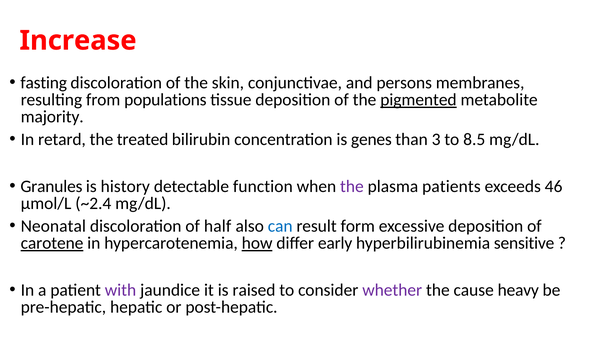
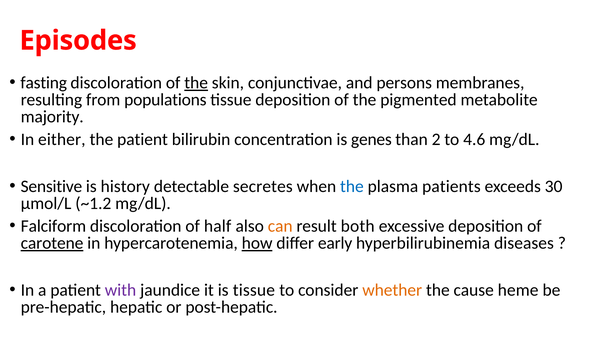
Increase: Increase -> Episodes
the at (196, 83) underline: none -> present
pigmented underline: present -> none
retard: retard -> either
the treated: treated -> patient
3: 3 -> 2
8.5: 8.5 -> 4.6
Granules: Granules -> Sensitive
function: function -> secretes
the at (352, 186) colour: purple -> blue
46: 46 -> 30
~2.4: ~2.4 -> ~1.2
Neonatal: Neonatal -> Falciform
can colour: blue -> orange
form: form -> both
sensitive: sensitive -> diseases
is raised: raised -> tissue
whether colour: purple -> orange
heavy: heavy -> heme
